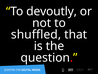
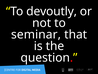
shuffled: shuffled -> seminar
